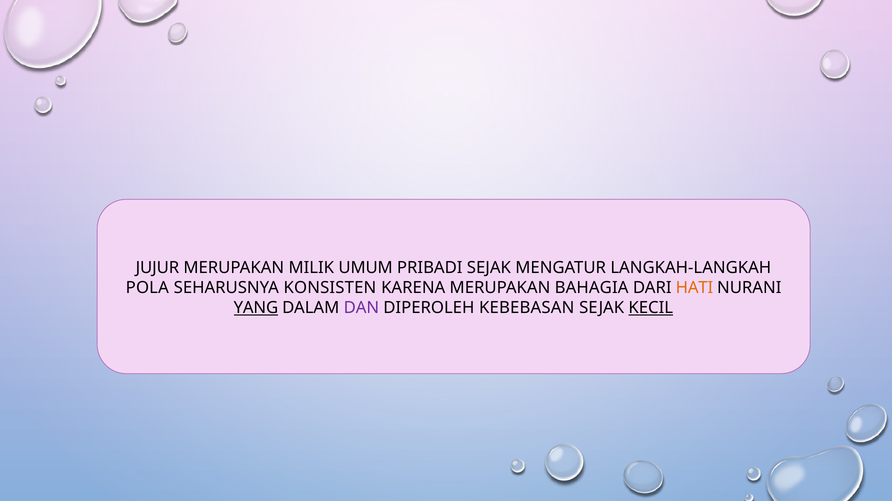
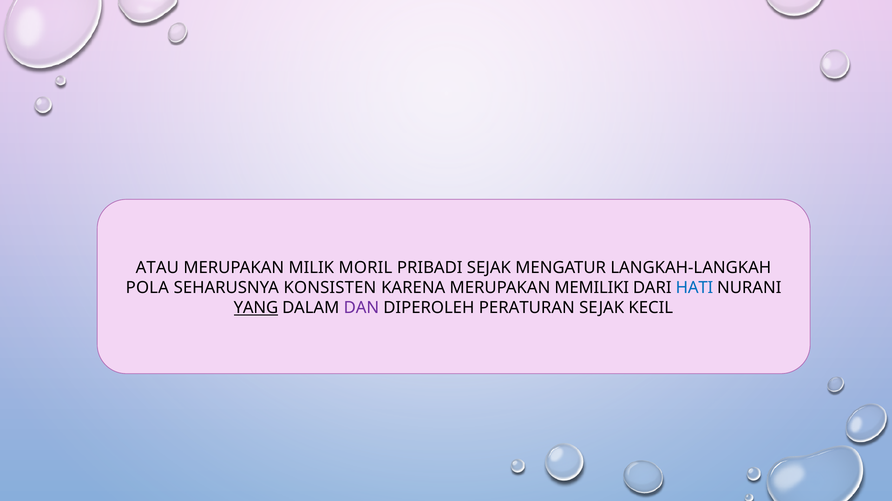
JUJUR: JUJUR -> ATAU
UMUM: UMUM -> MORIL
BAHAGIA: BAHAGIA -> MEMILIKI
HATI colour: orange -> blue
KEBEBASAN: KEBEBASAN -> PERATURAN
KECIL underline: present -> none
